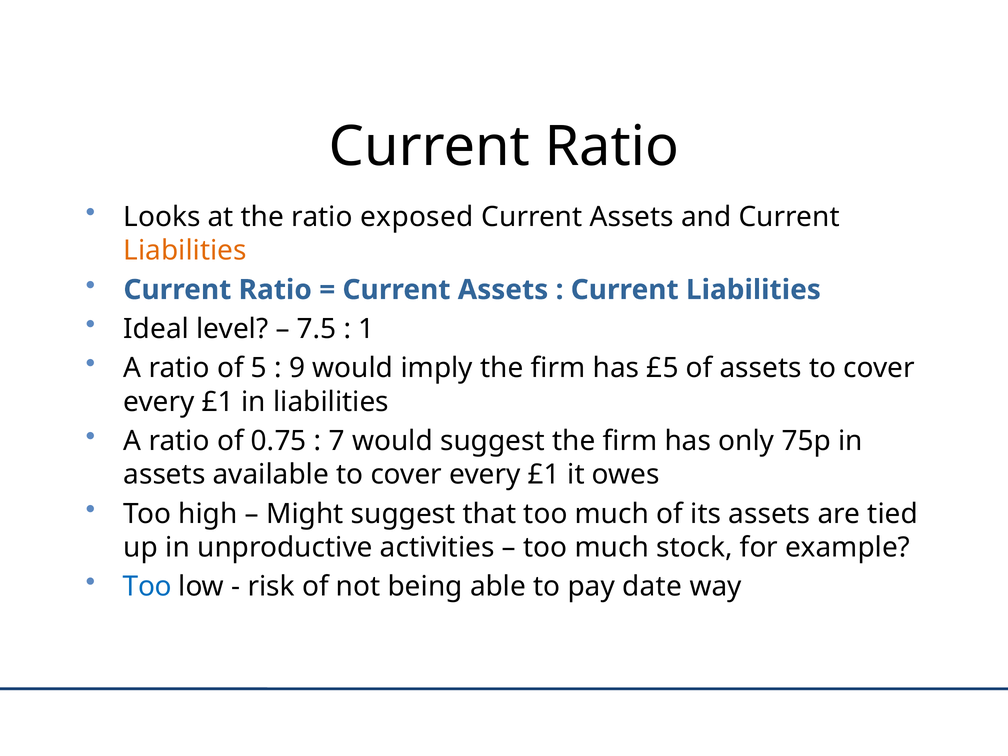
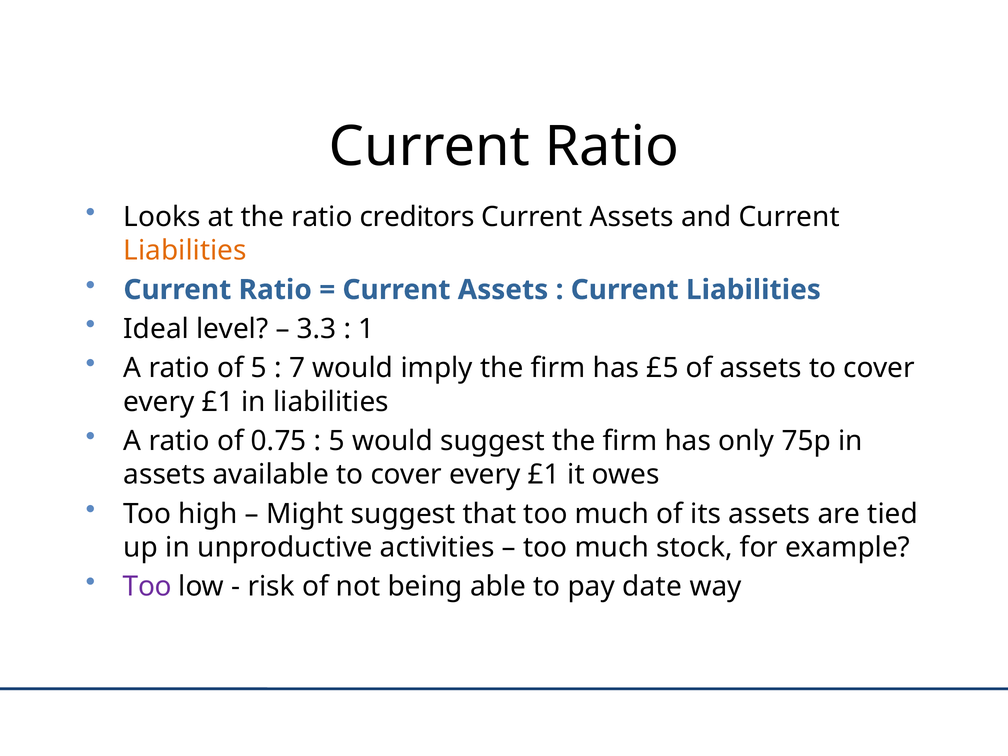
exposed: exposed -> creditors
7.5: 7.5 -> 3.3
9: 9 -> 7
7 at (337, 441): 7 -> 5
Too at (147, 587) colour: blue -> purple
